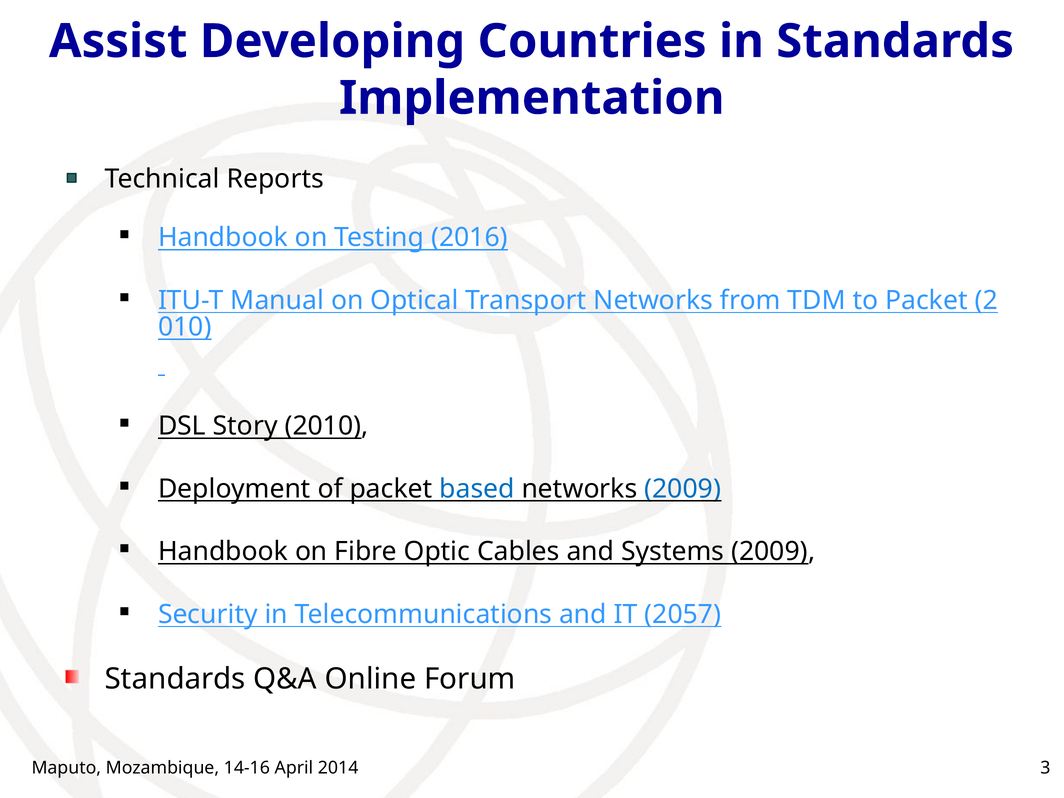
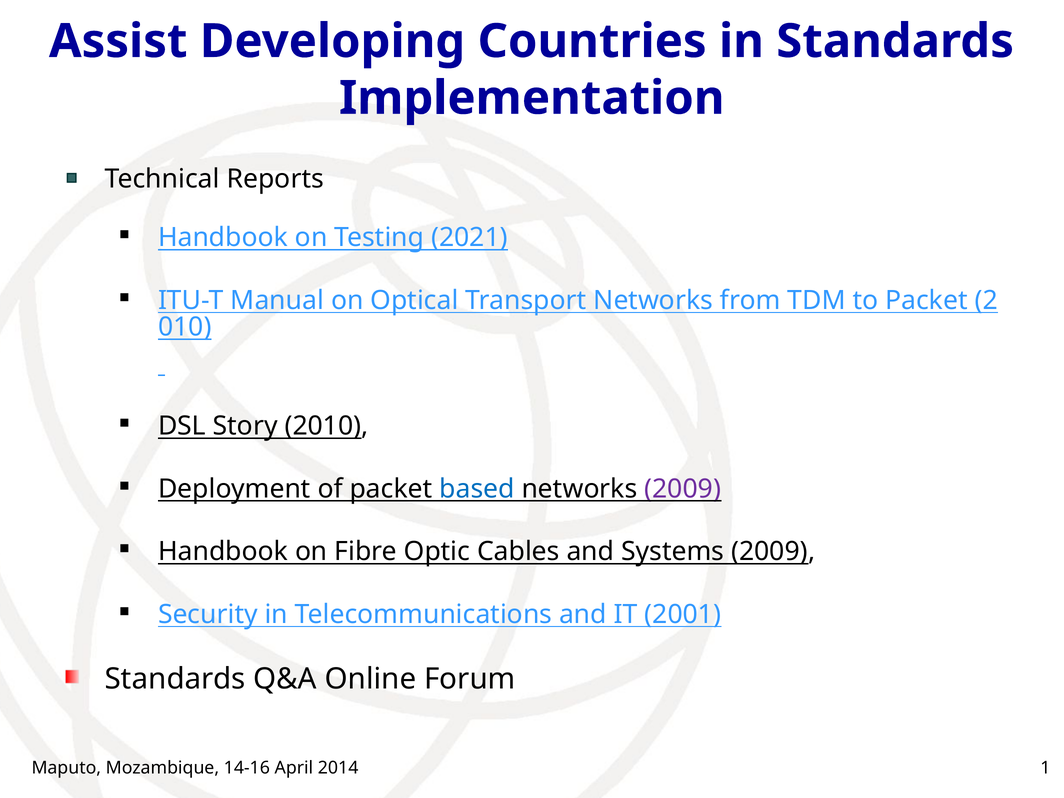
2016: 2016 -> 2021
2009 at (683, 489) colour: blue -> purple
2057: 2057 -> 2001
3: 3 -> 1
